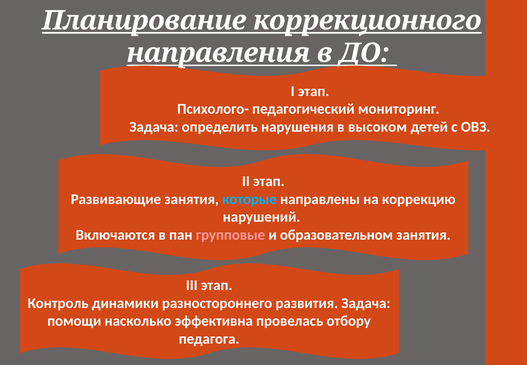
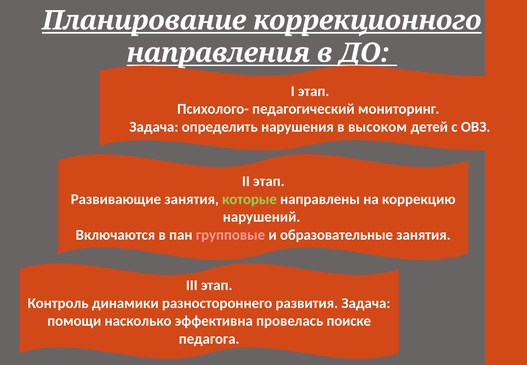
которые colour: light blue -> light green
образовательном: образовательном -> образовательные
отбору: отбору -> поиске
